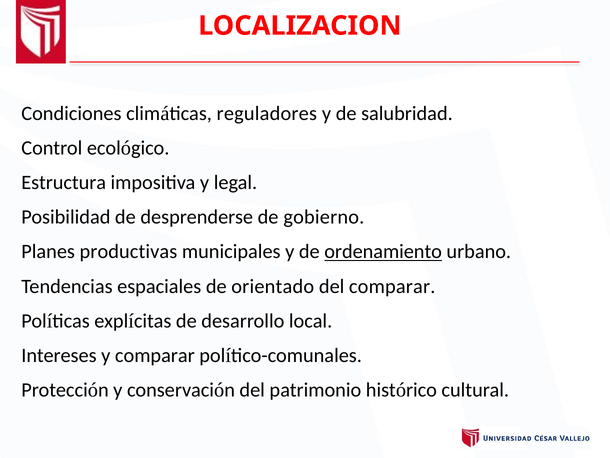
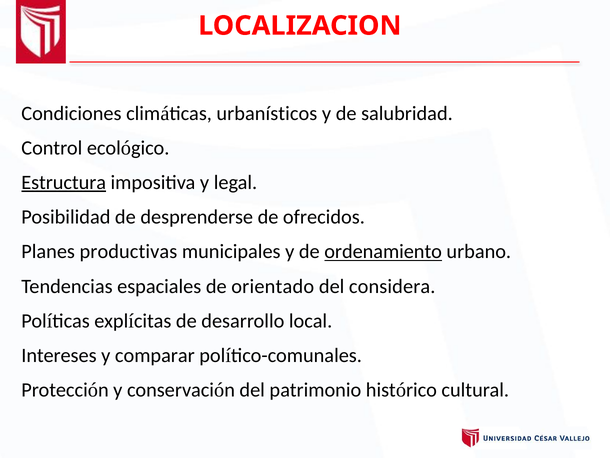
reguladores: reguladores -> urbanísticos
Estructura underline: none -> present
gobierno: gobierno -> ofrecidos
del comparar: comparar -> considera
